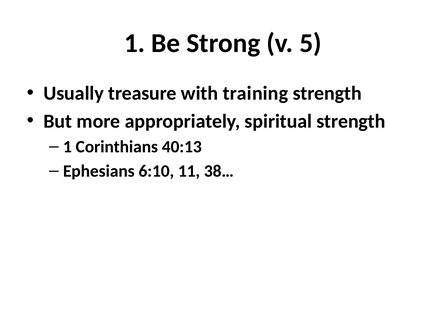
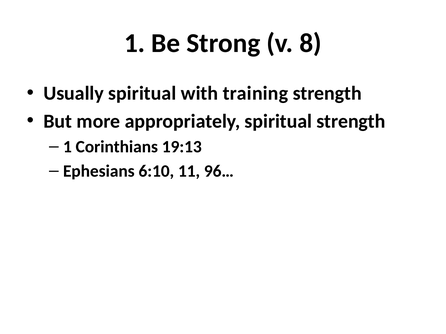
5: 5 -> 8
Usually treasure: treasure -> spiritual
40:13: 40:13 -> 19:13
38…: 38… -> 96…
